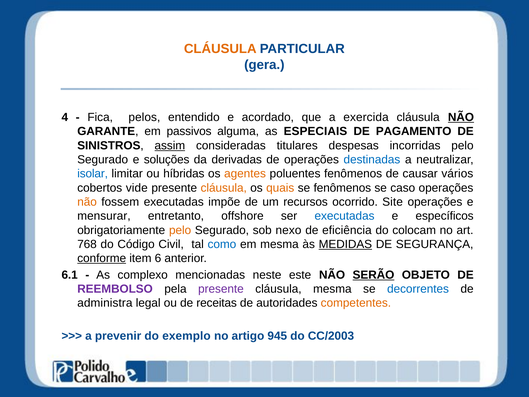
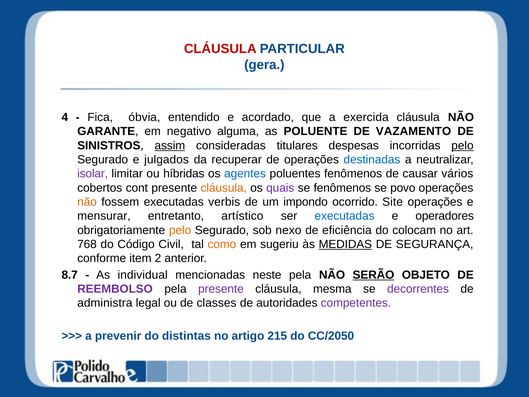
CLÁUSULA at (220, 49) colour: orange -> red
pelos: pelos -> óbvia
NÃO at (461, 117) underline: present -> none
passivos: passivos -> negativo
ESPECIAIS: ESPECIAIS -> POLUENTE
PAGAMENTO: PAGAMENTO -> VAZAMENTO
pelo at (462, 145) underline: none -> present
soluções: soluções -> julgados
derivadas: derivadas -> recuperar
isolar colour: blue -> purple
agentes colour: orange -> blue
vide: vide -> cont
quais colour: orange -> purple
caso: caso -> povo
impõe: impõe -> verbis
recursos: recursos -> impondo
offshore: offshore -> artístico
específicos: específicos -> operadores
como colour: blue -> orange
em mesma: mesma -> sugeriu
conforme underline: present -> none
6: 6 -> 2
6.1: 6.1 -> 8.7
complexo: complexo -> individual
neste este: este -> pela
decorrentes colour: blue -> purple
receitas: receitas -> classes
competentes colour: orange -> purple
exemplo: exemplo -> distintas
945: 945 -> 215
CC/2003: CC/2003 -> CC/2050
